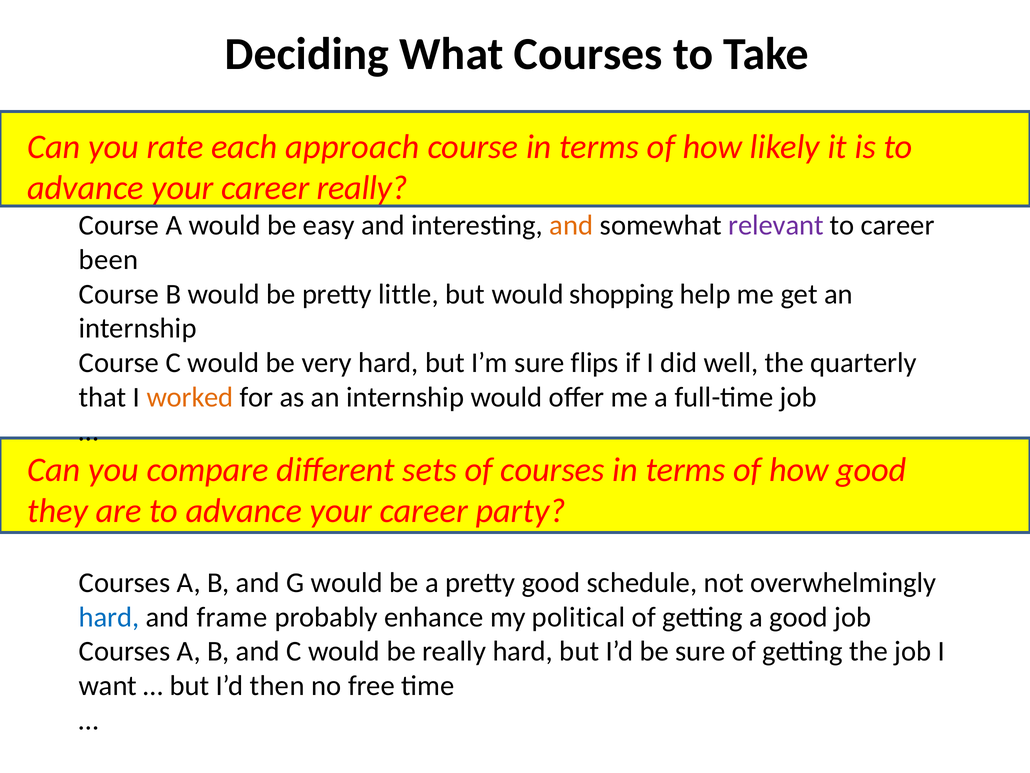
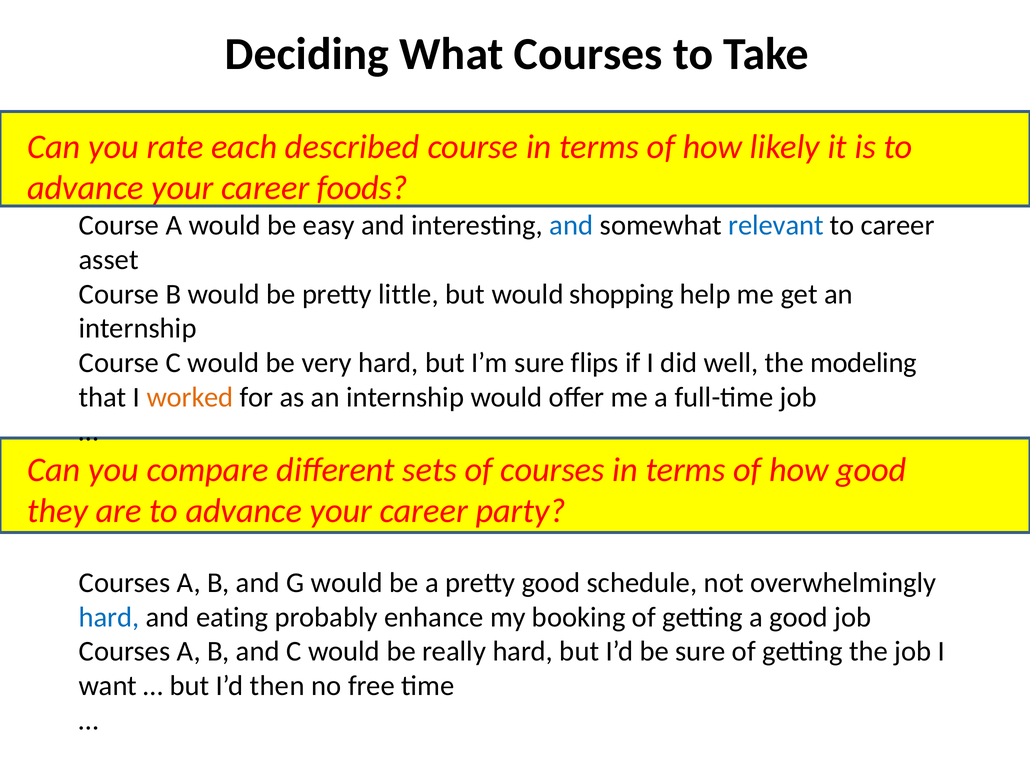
approach: approach -> described
career really: really -> foods
and at (571, 225) colour: orange -> blue
relevant colour: purple -> blue
been: been -> asset
quarterly: quarterly -> modeling
frame: frame -> eating
political: political -> booking
